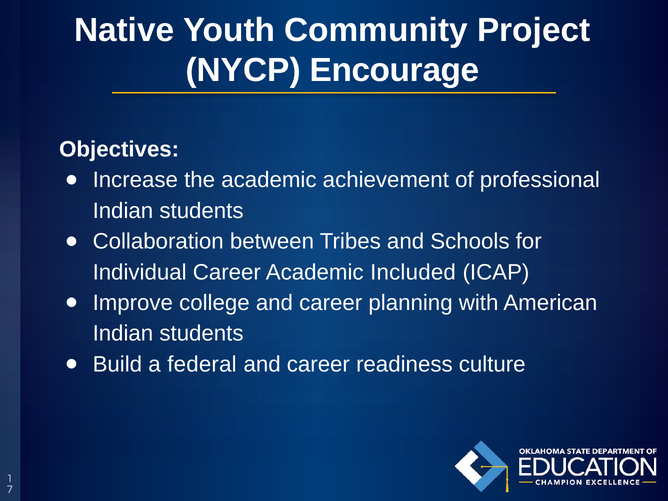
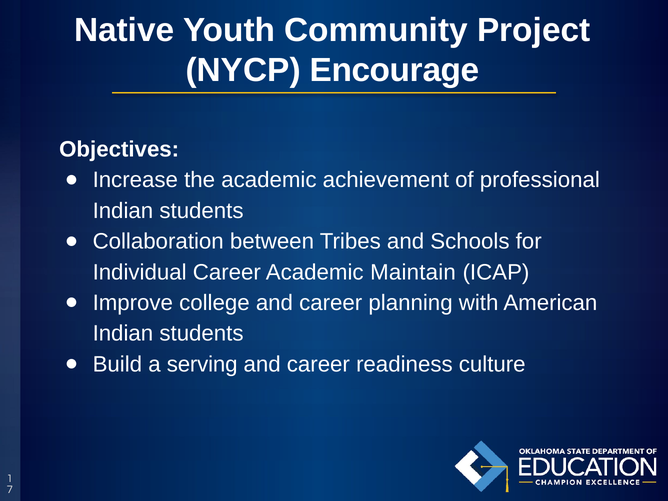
Included: Included -> Maintain
federal: federal -> serving
